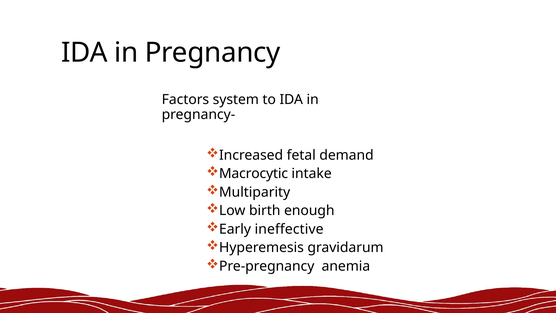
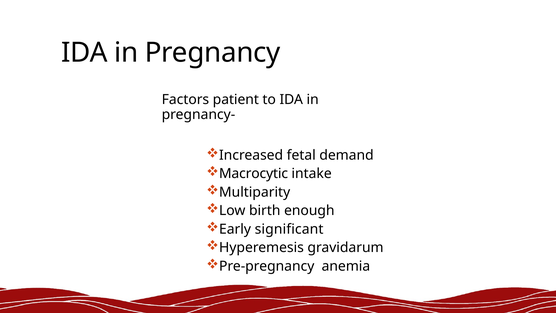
system: system -> patient
ineffective: ineffective -> significant
